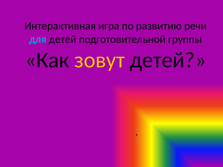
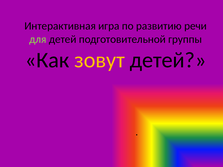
для colour: light blue -> light green
